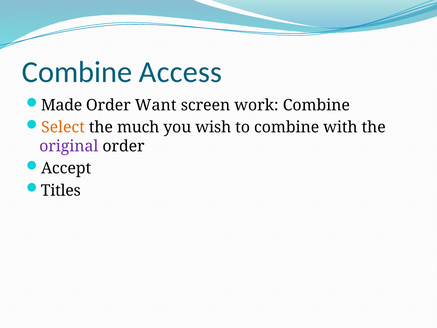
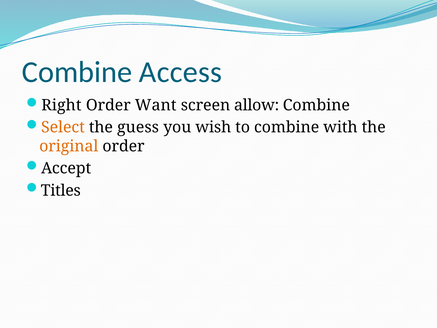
Made: Made -> Right
work: work -> allow
much: much -> guess
original colour: purple -> orange
